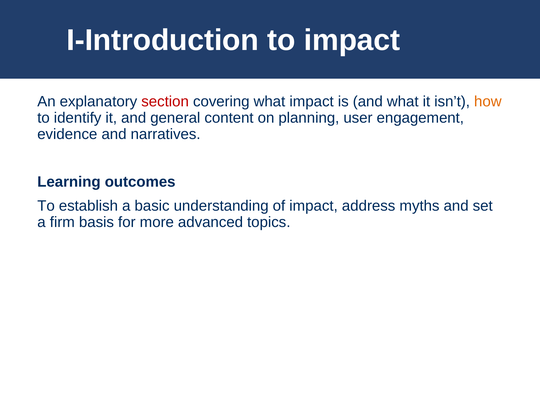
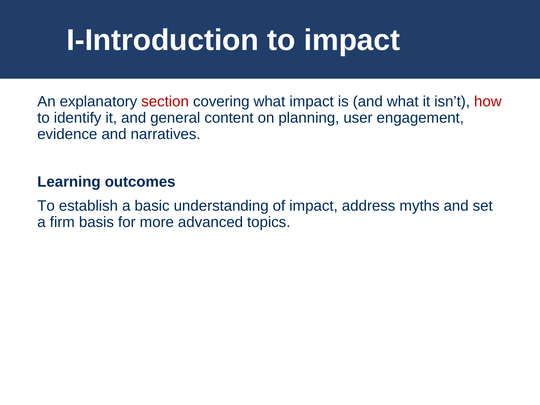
how colour: orange -> red
